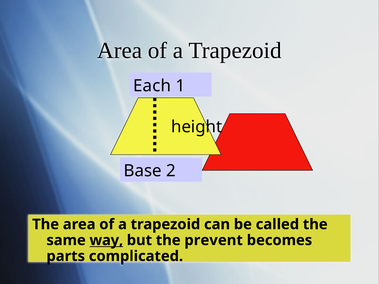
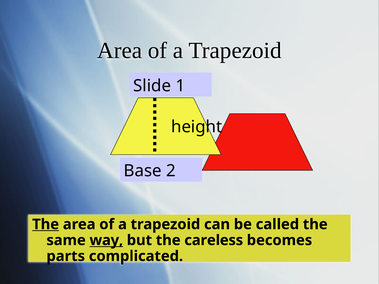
Each: Each -> Slide
The at (46, 225) underline: none -> present
prevent: prevent -> careless
